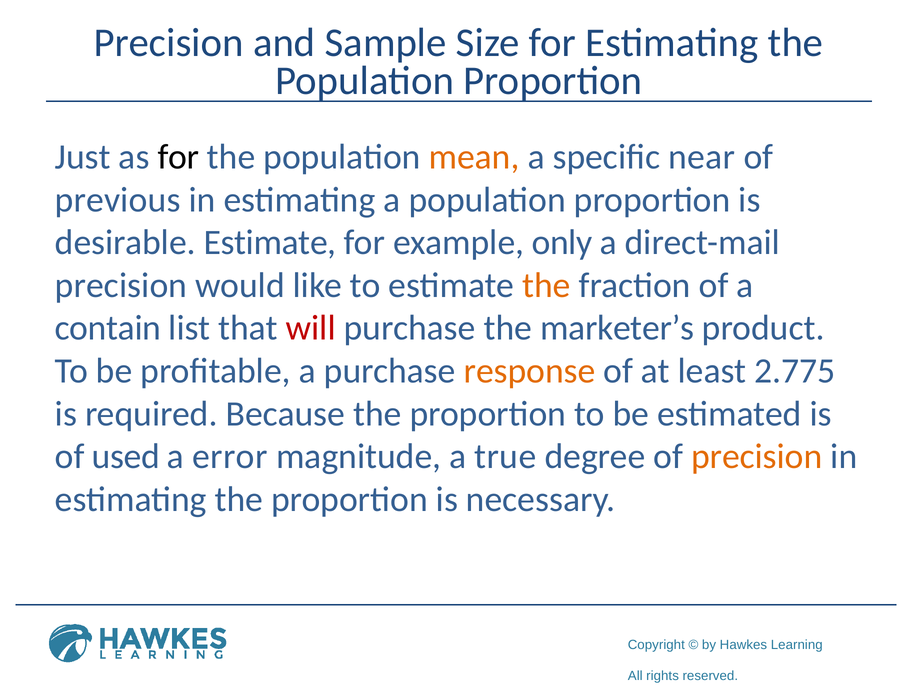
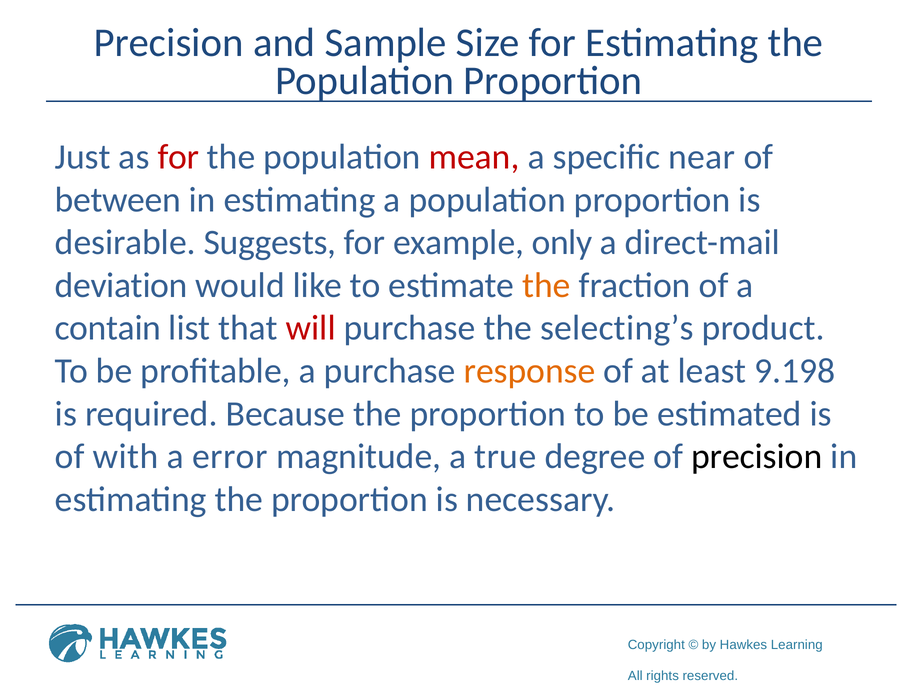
for at (178, 157) colour: black -> red
mean colour: orange -> red
previous: previous -> between
desirable Estimate: Estimate -> Suggests
precision at (121, 285): precision -> deviation
marketer’s: marketer’s -> selecting’s
2.775: 2.775 -> 9.198
used: used -> with
precision at (757, 456) colour: orange -> black
